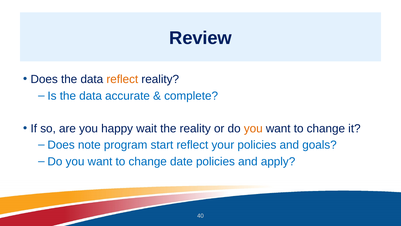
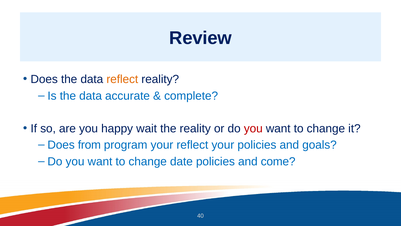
you at (253, 128) colour: orange -> red
note: note -> from
program start: start -> your
apply: apply -> come
